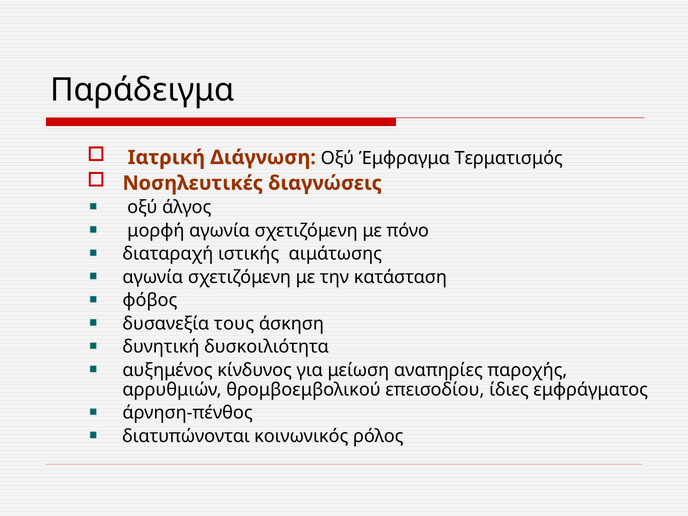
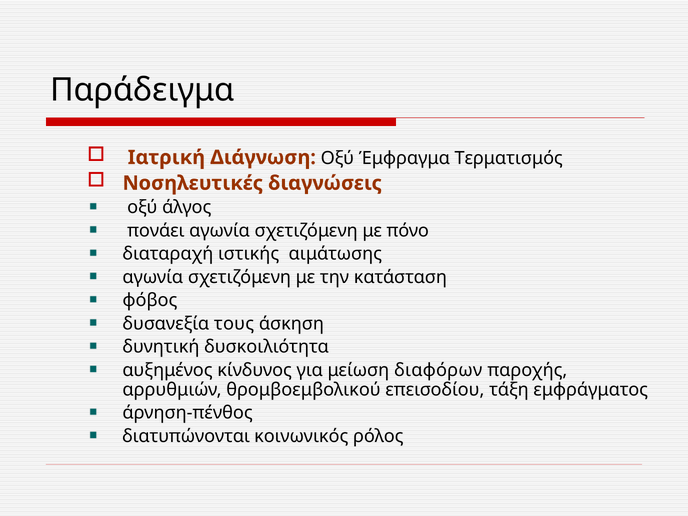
μορφή: μορφή -> πονάει
αναπηρίες: αναπηρίες -> διαφόρων
ίδιες: ίδιες -> τάξη
